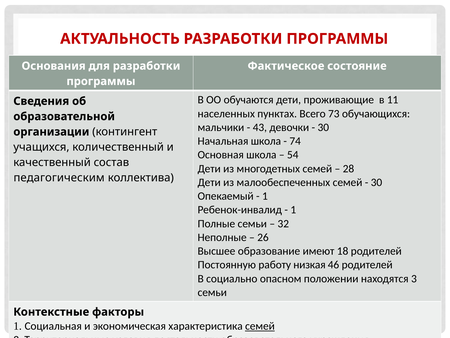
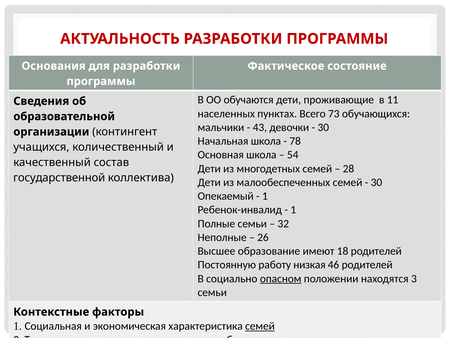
74: 74 -> 78
педагогическим: педагогическим -> государственной
опасном underline: none -> present
